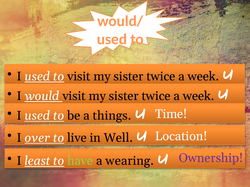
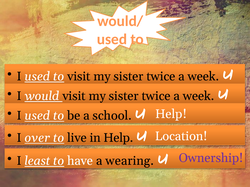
things: things -> school
Time at (171, 114): Time -> Help
in Well: Well -> Help
have colour: light green -> white
